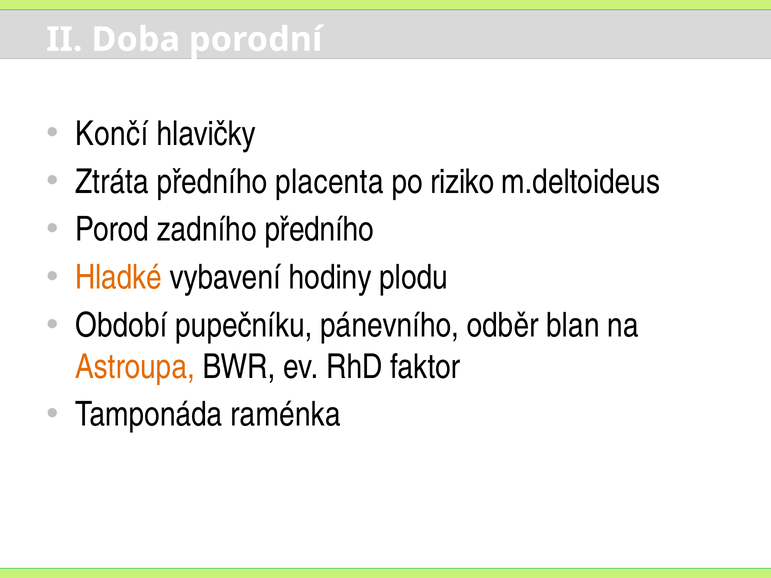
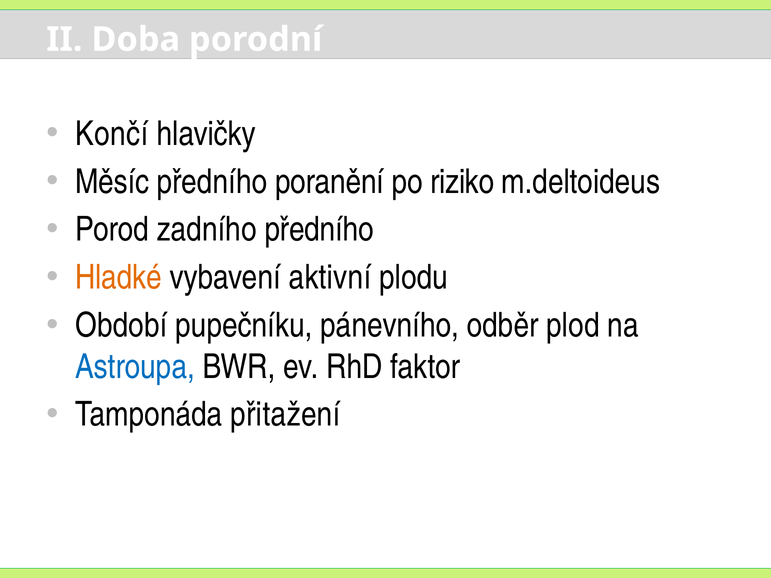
Ztráta: Ztráta -> Měsíc
placenta: placenta -> poranění
hodiny: hodiny -> aktivní
blan: blan -> plod
Astroupa colour: orange -> blue
raménka: raménka -> přitažení
